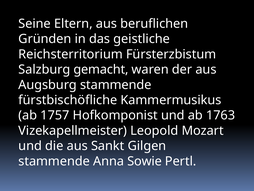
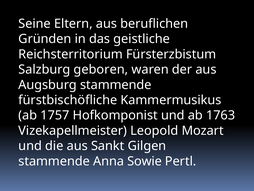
gemacht: gemacht -> geboren
